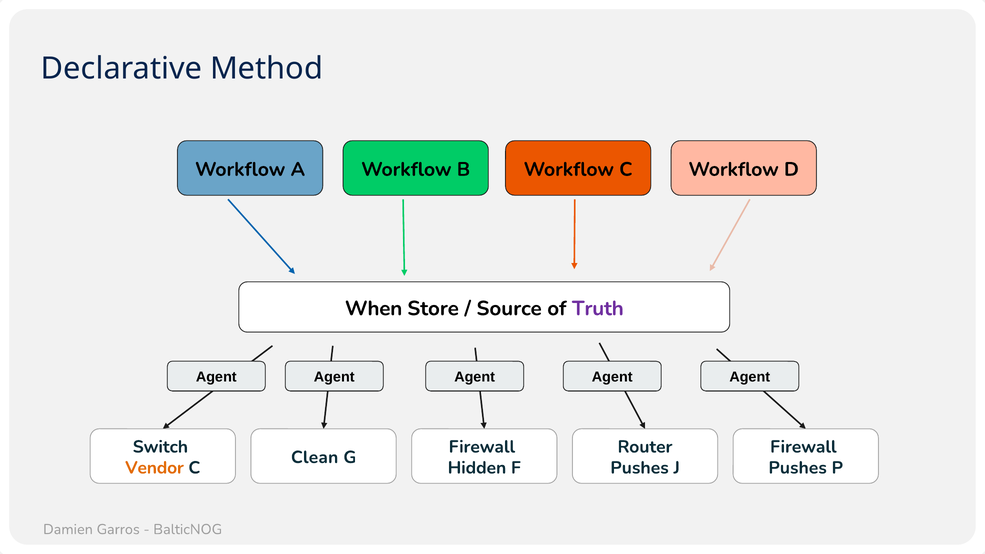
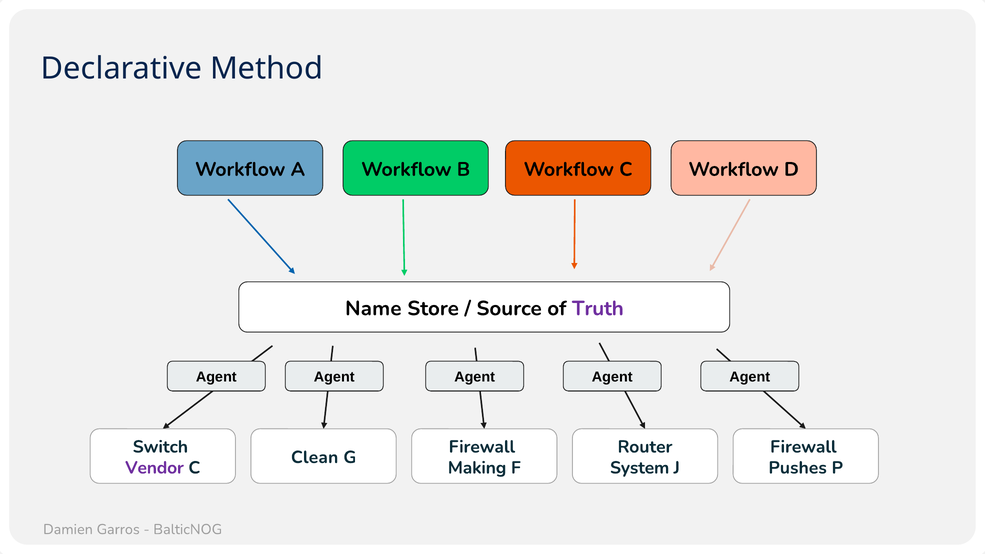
When: When -> Name
Vendor colour: orange -> purple
Hidden: Hidden -> Making
Pushes at (640, 468): Pushes -> System
